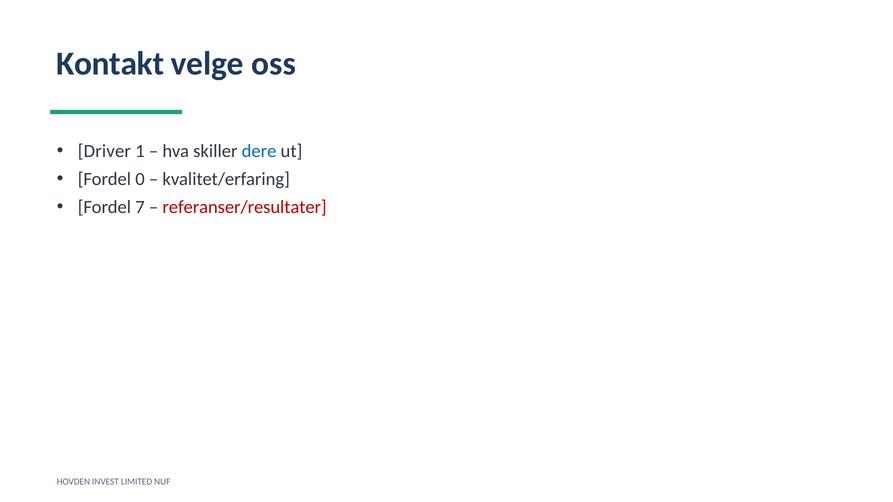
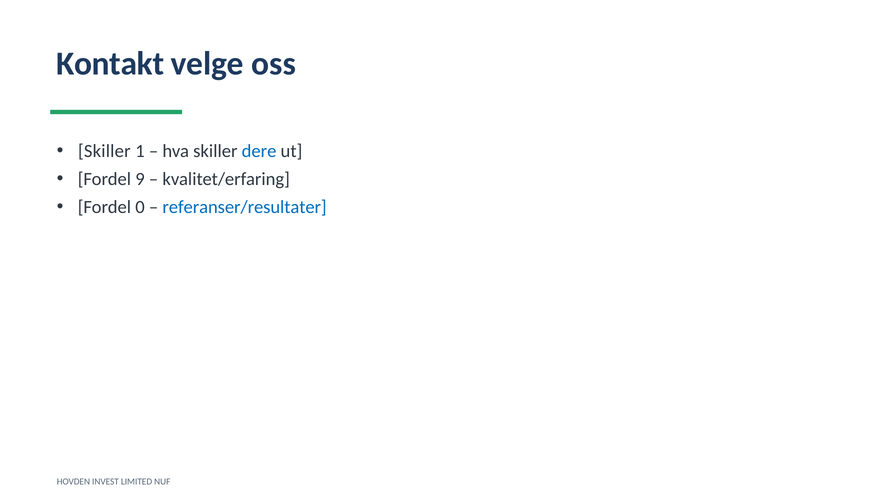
Driver at (104, 151): Driver -> Skiller
0: 0 -> 9
7: 7 -> 0
referanser/resultater colour: red -> blue
